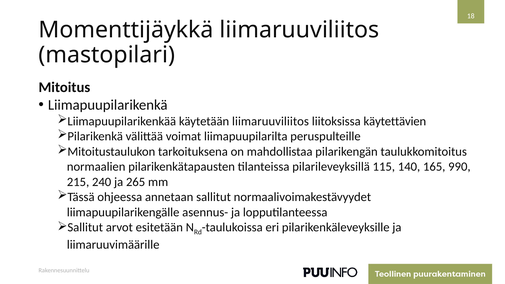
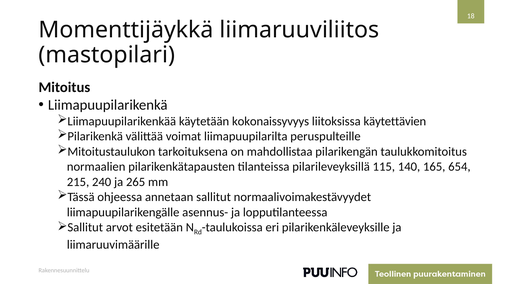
käytetään liimaruuviliitos: liimaruuviliitos -> kokonaissyvyys
990: 990 -> 654
